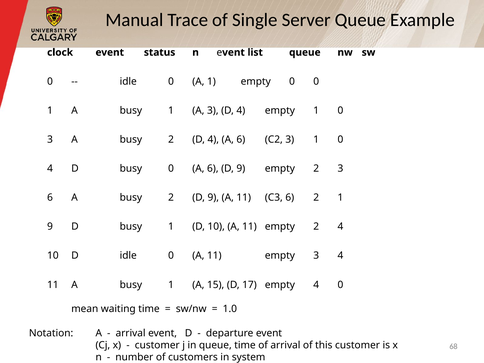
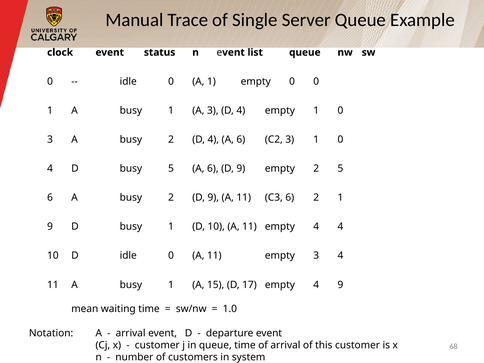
busy 0: 0 -> 5
2 3: 3 -> 5
11 empty 2: 2 -> 4
4 0: 0 -> 9
